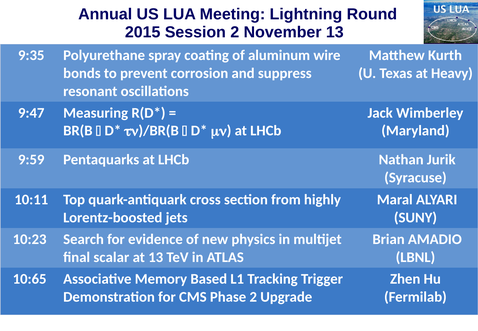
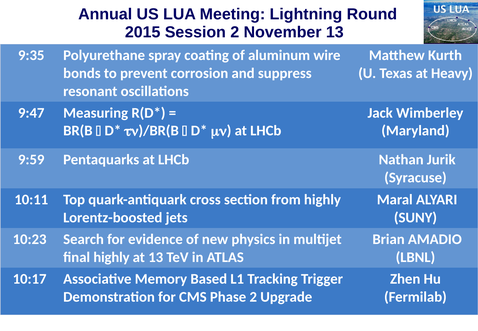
final scalar: scalar -> highly
10:65: 10:65 -> 10:17
